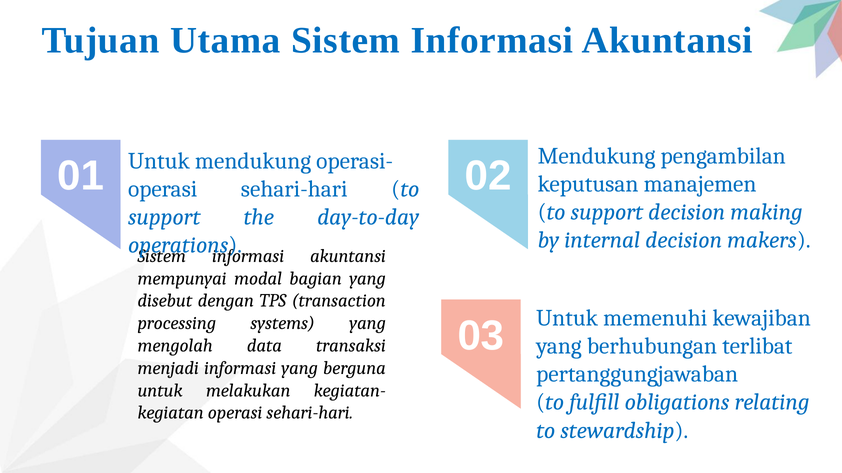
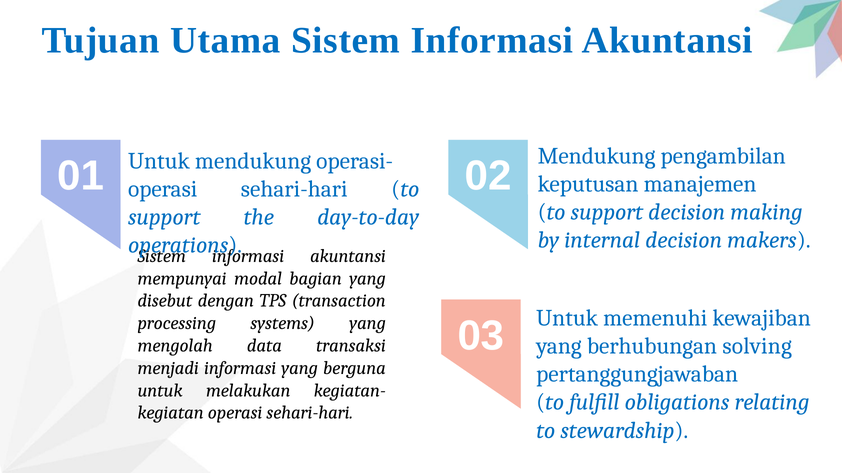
terlibat: terlibat -> solving
